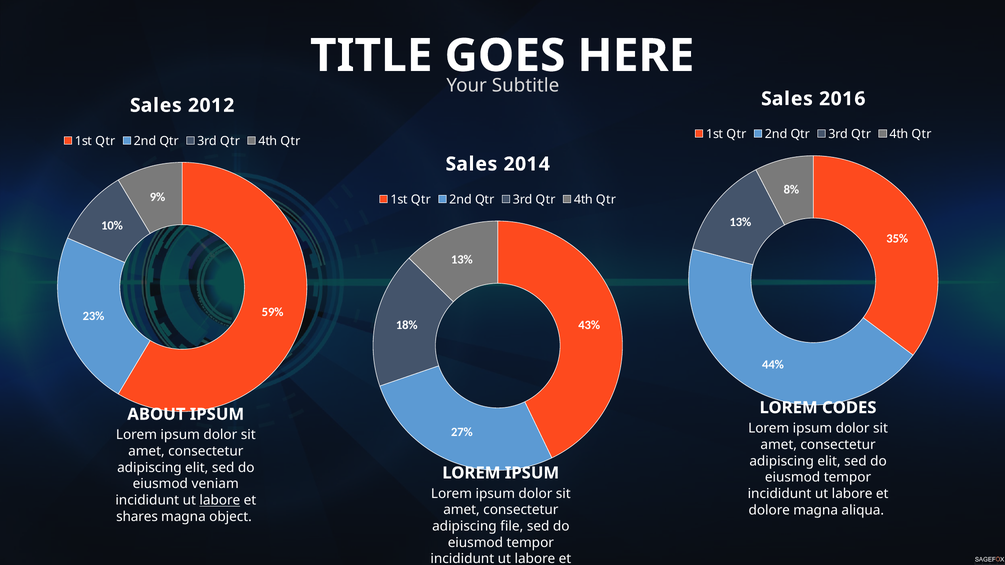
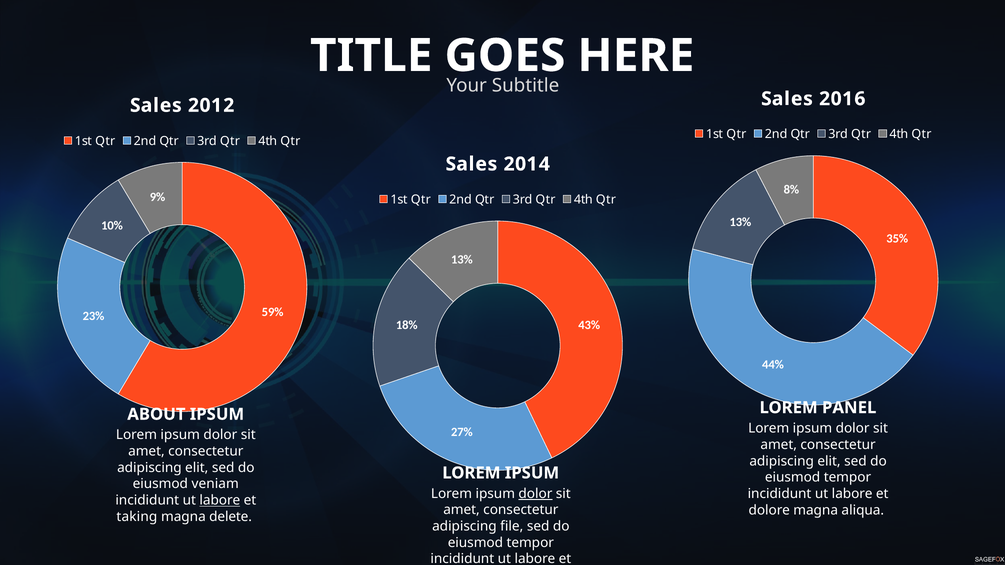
CODES: CODES -> PANEL
dolor at (535, 494) underline: none -> present
shares: shares -> taking
object: object -> delete
